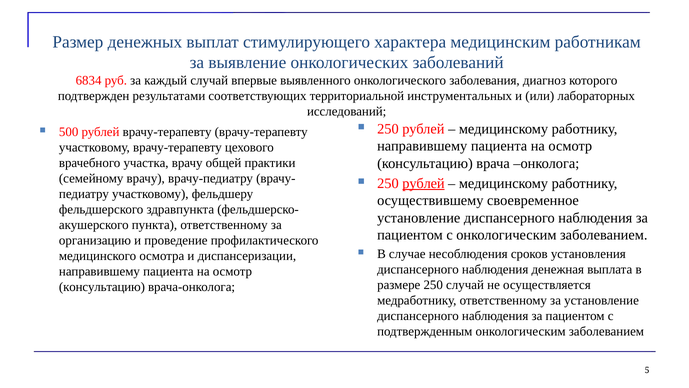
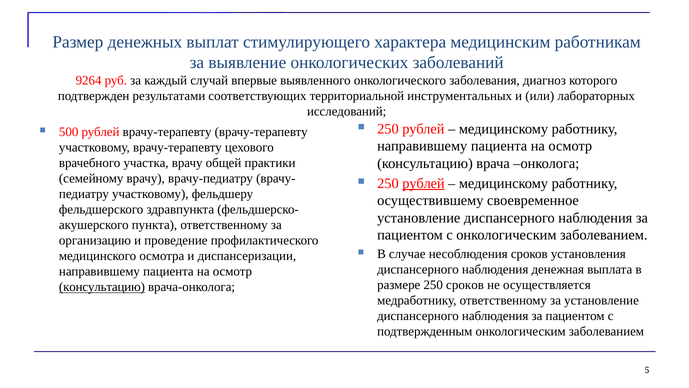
6834: 6834 -> 9264
250 случай: случай -> сроков
консультацию at (102, 287) underline: none -> present
